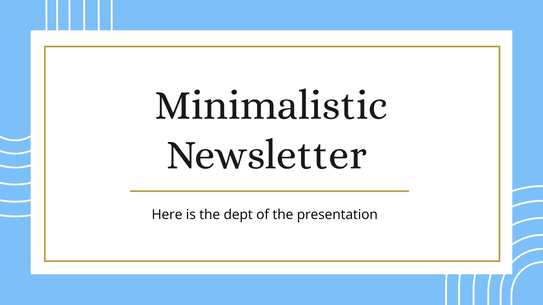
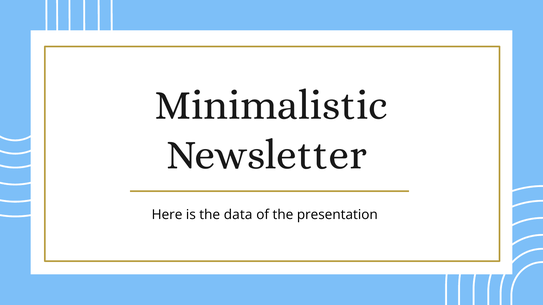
dept: dept -> data
